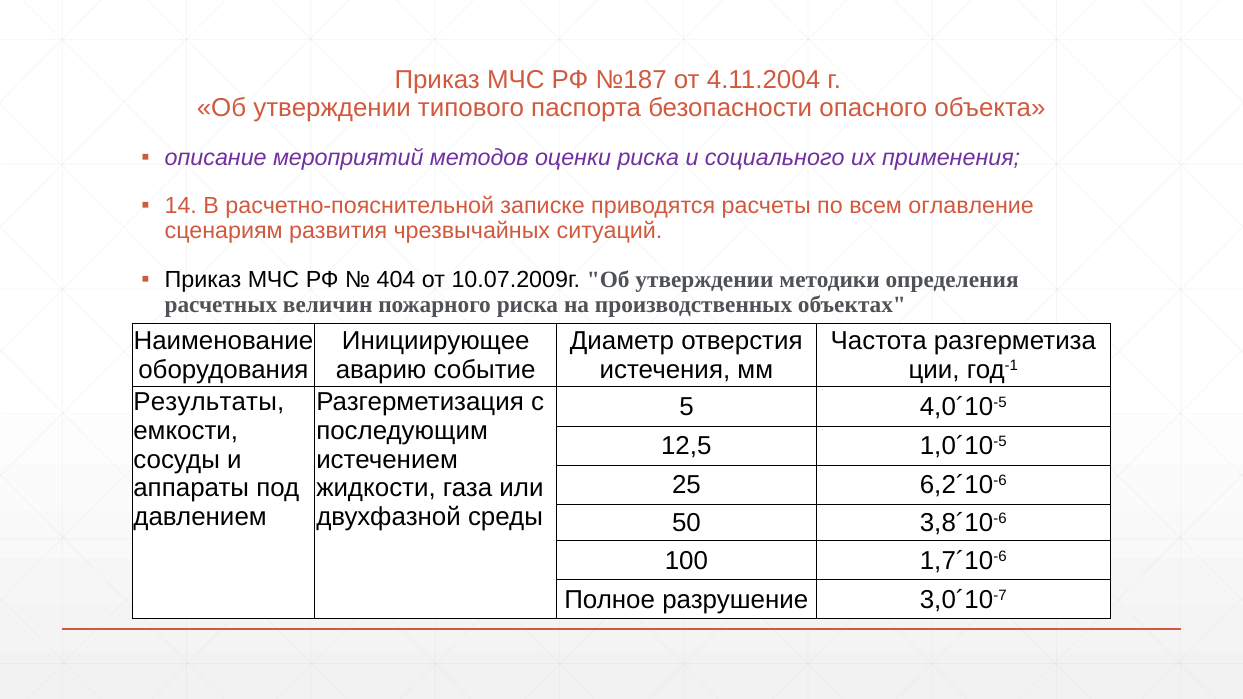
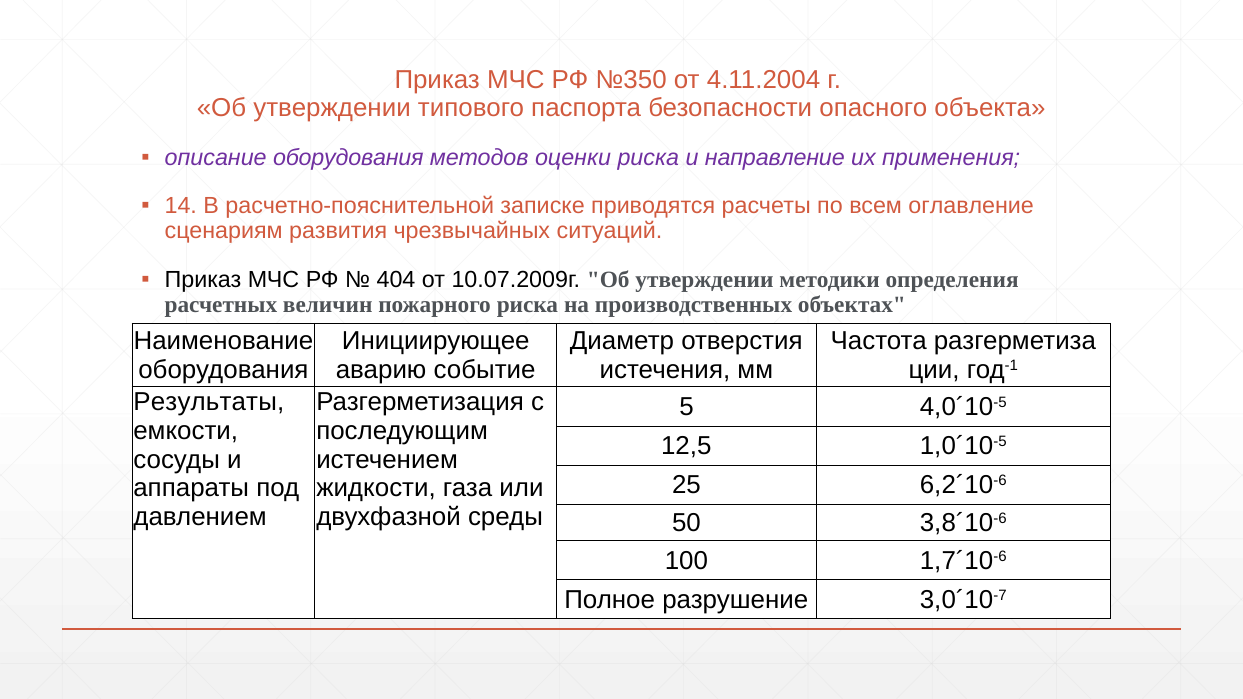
№187: №187 -> №350
описание мероприятий: мероприятий -> оборудования
социального: социального -> направление
